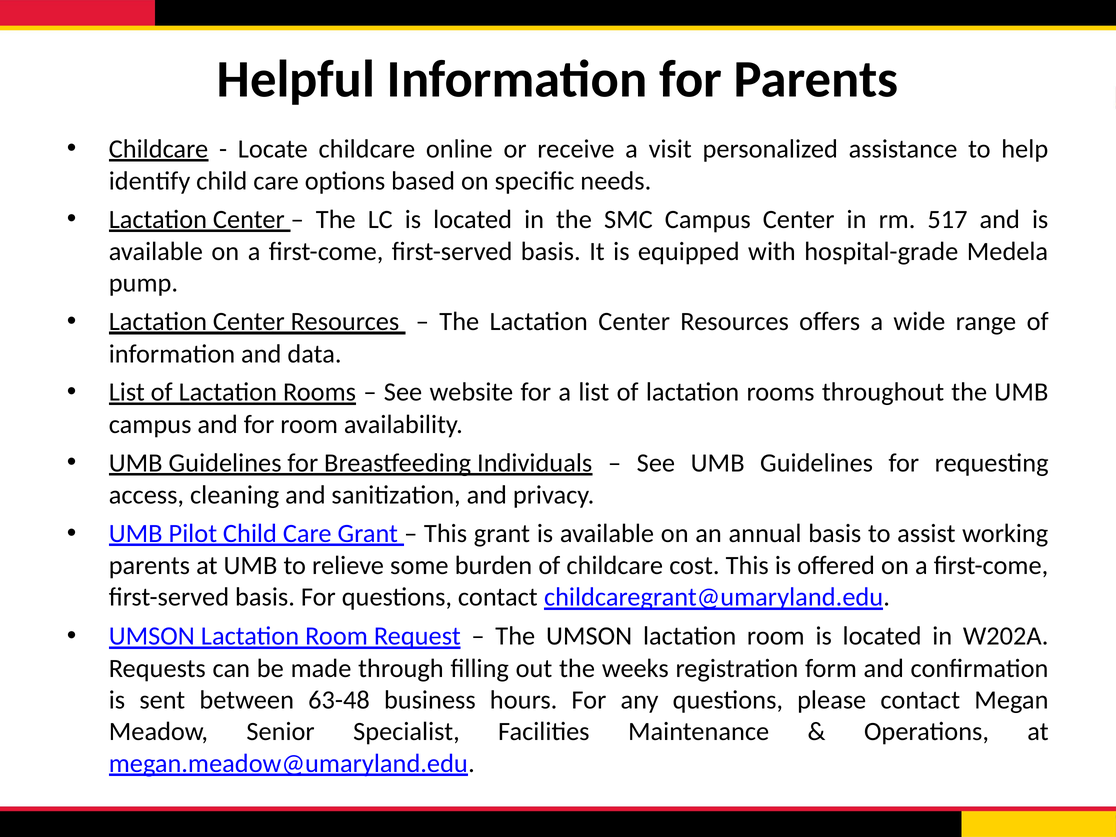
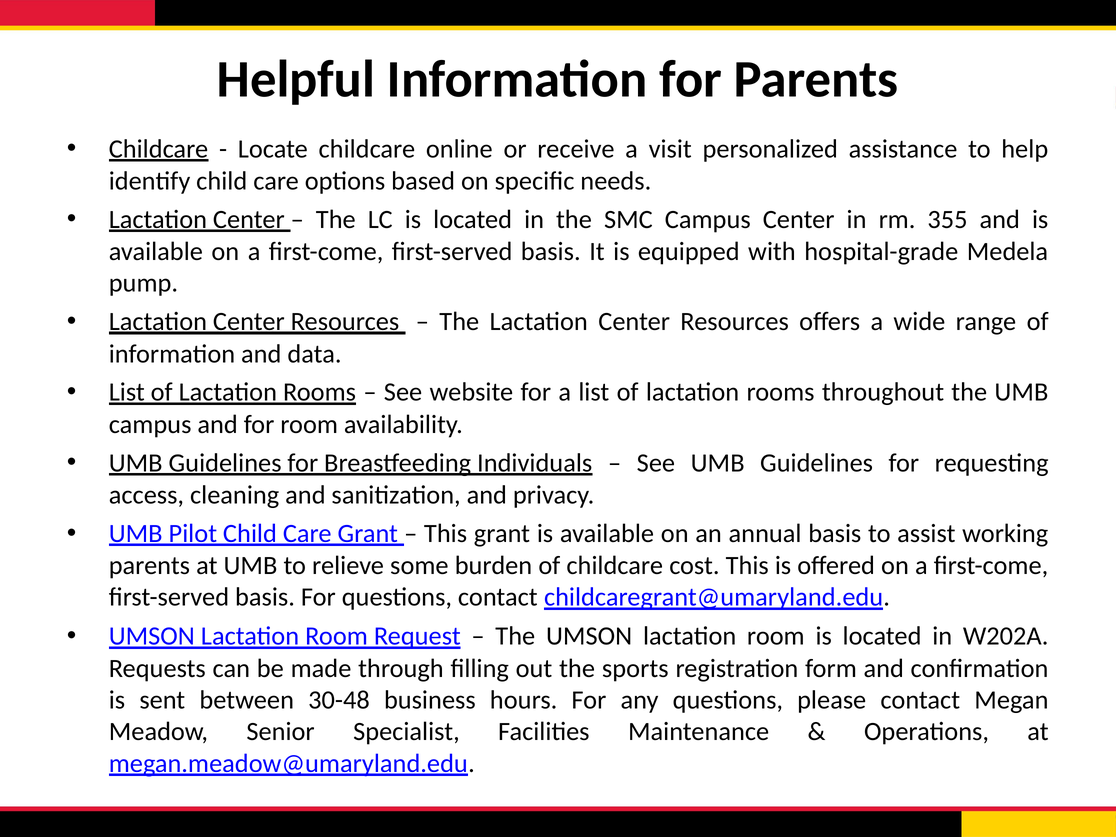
517: 517 -> 355
weeks: weeks -> sports
63-48: 63-48 -> 30-48
